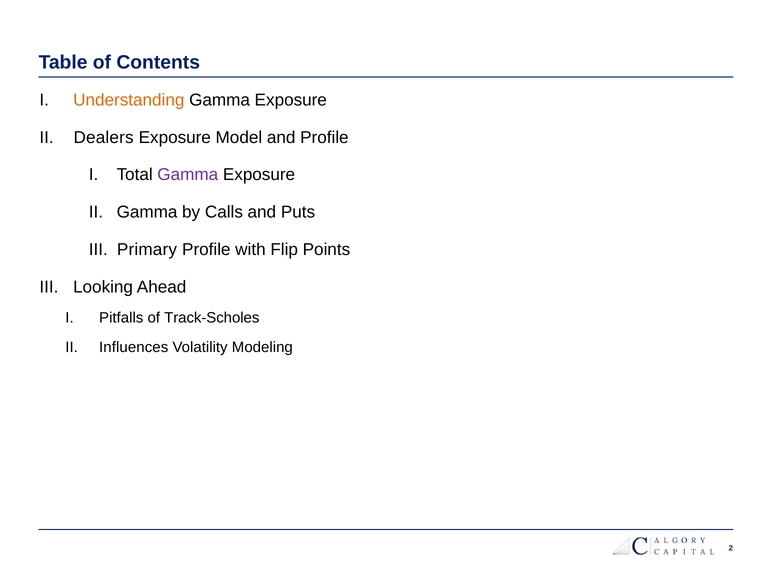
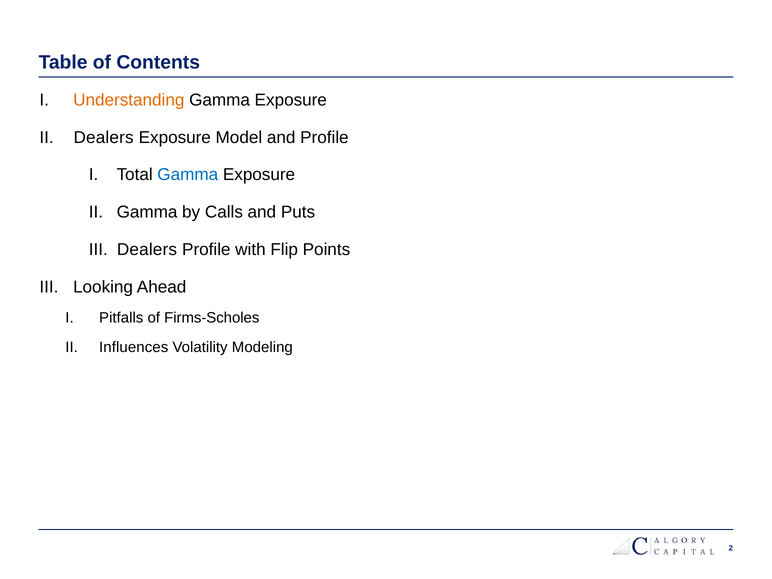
Gamma at (188, 175) colour: purple -> blue
Primary at (147, 250): Primary -> Dealers
Track-Scholes: Track-Scholes -> Firms-Scholes
